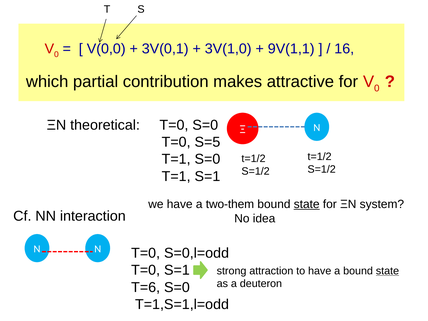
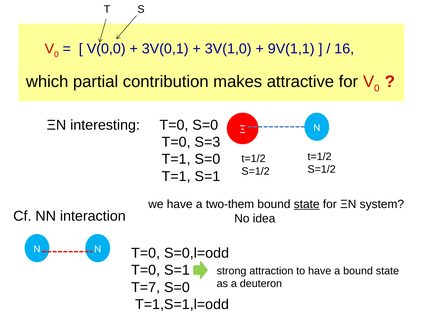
theoretical: theoretical -> interesting
S=5: S=5 -> S=3
state at (387, 271) underline: present -> none
T=6: T=6 -> T=7
